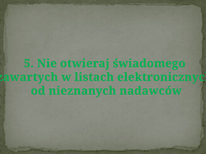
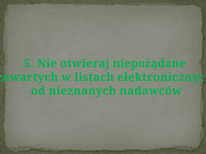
świadomego: świadomego -> niepożądane
